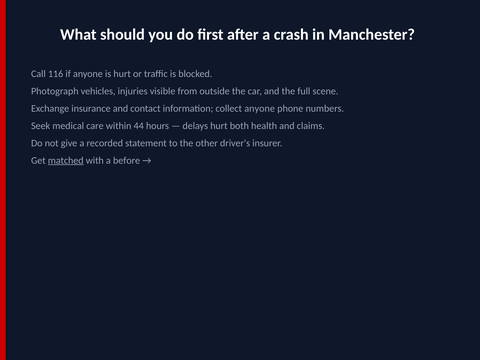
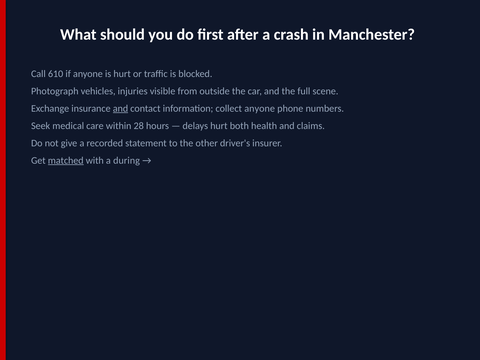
116: 116 -> 610
and at (120, 108) underline: none -> present
44: 44 -> 28
before: before -> during
